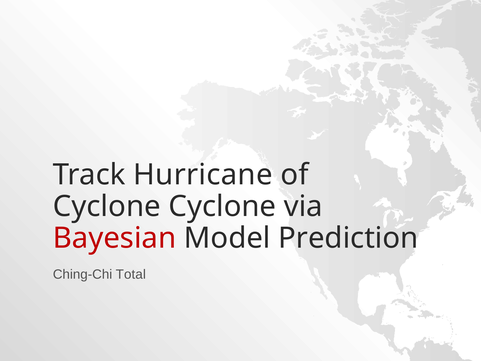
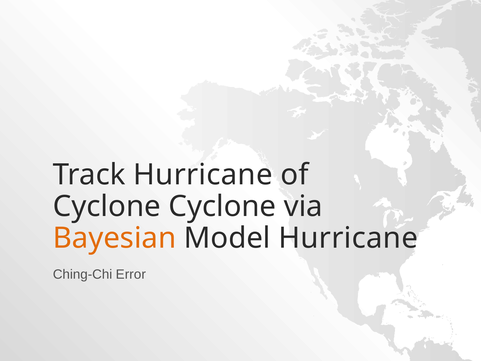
Bayesian colour: red -> orange
Model Prediction: Prediction -> Hurricane
Total: Total -> Error
